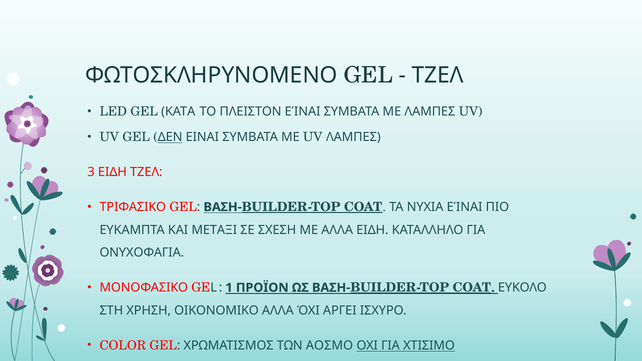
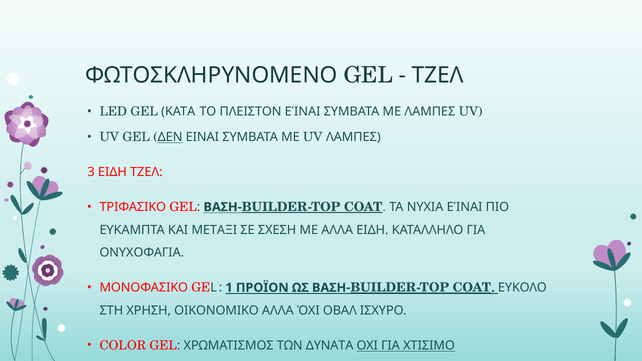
ΑΡΓΕΙ: ΑΡΓΕΙ -> ΟΒΑΛ
ΑΟΣΜΟ: ΑΟΣΜΟ -> ΔΥΝΑΤΑ
